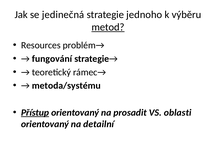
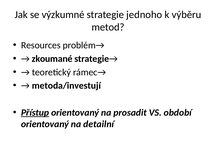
jedinečná: jedinečná -> výzkumné
metod underline: present -> none
fungování: fungování -> zkoumané
metoda/systému: metoda/systému -> metoda/investují
oblasti: oblasti -> období
